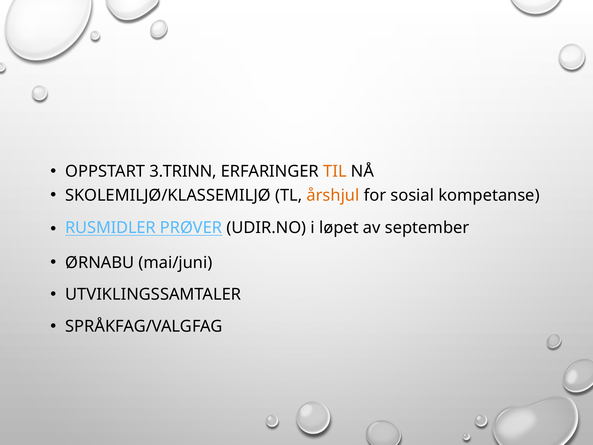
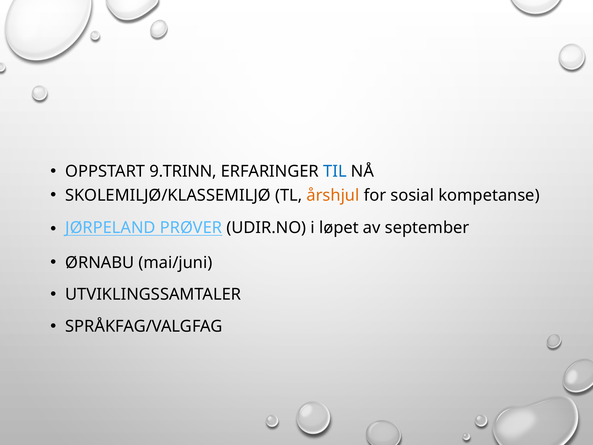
3.TRINN: 3.TRINN -> 9.TRINN
TIL colour: orange -> blue
RUSMIDLER: RUSMIDLER -> JØRPELAND
